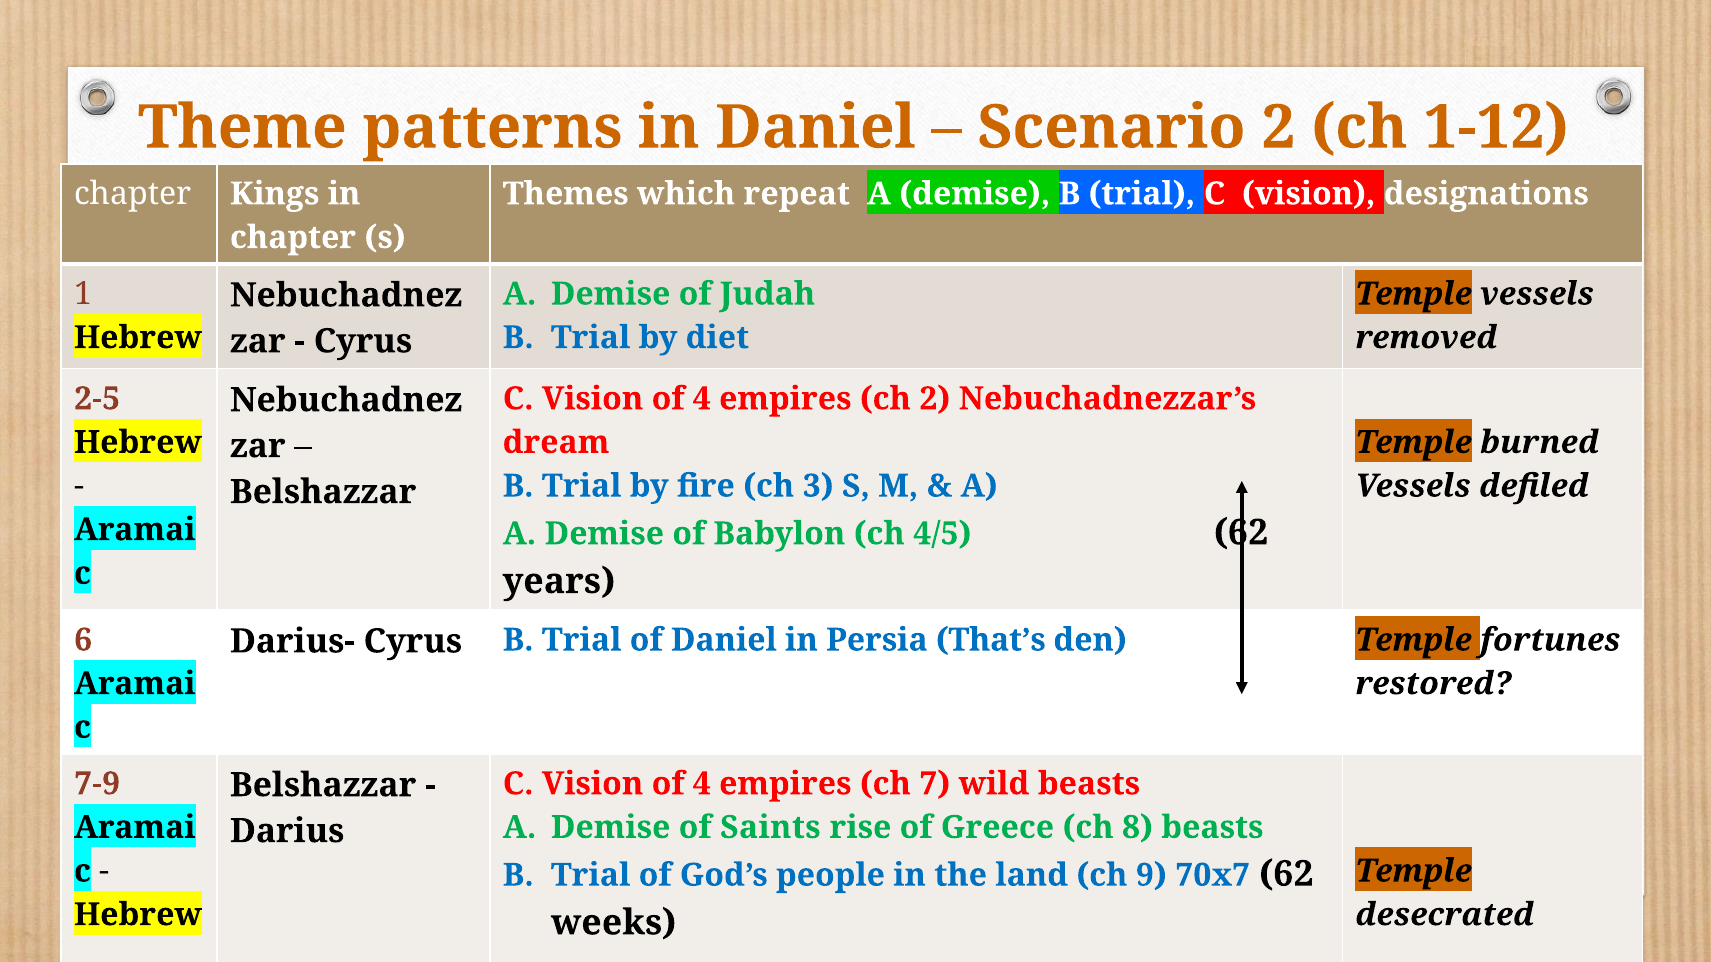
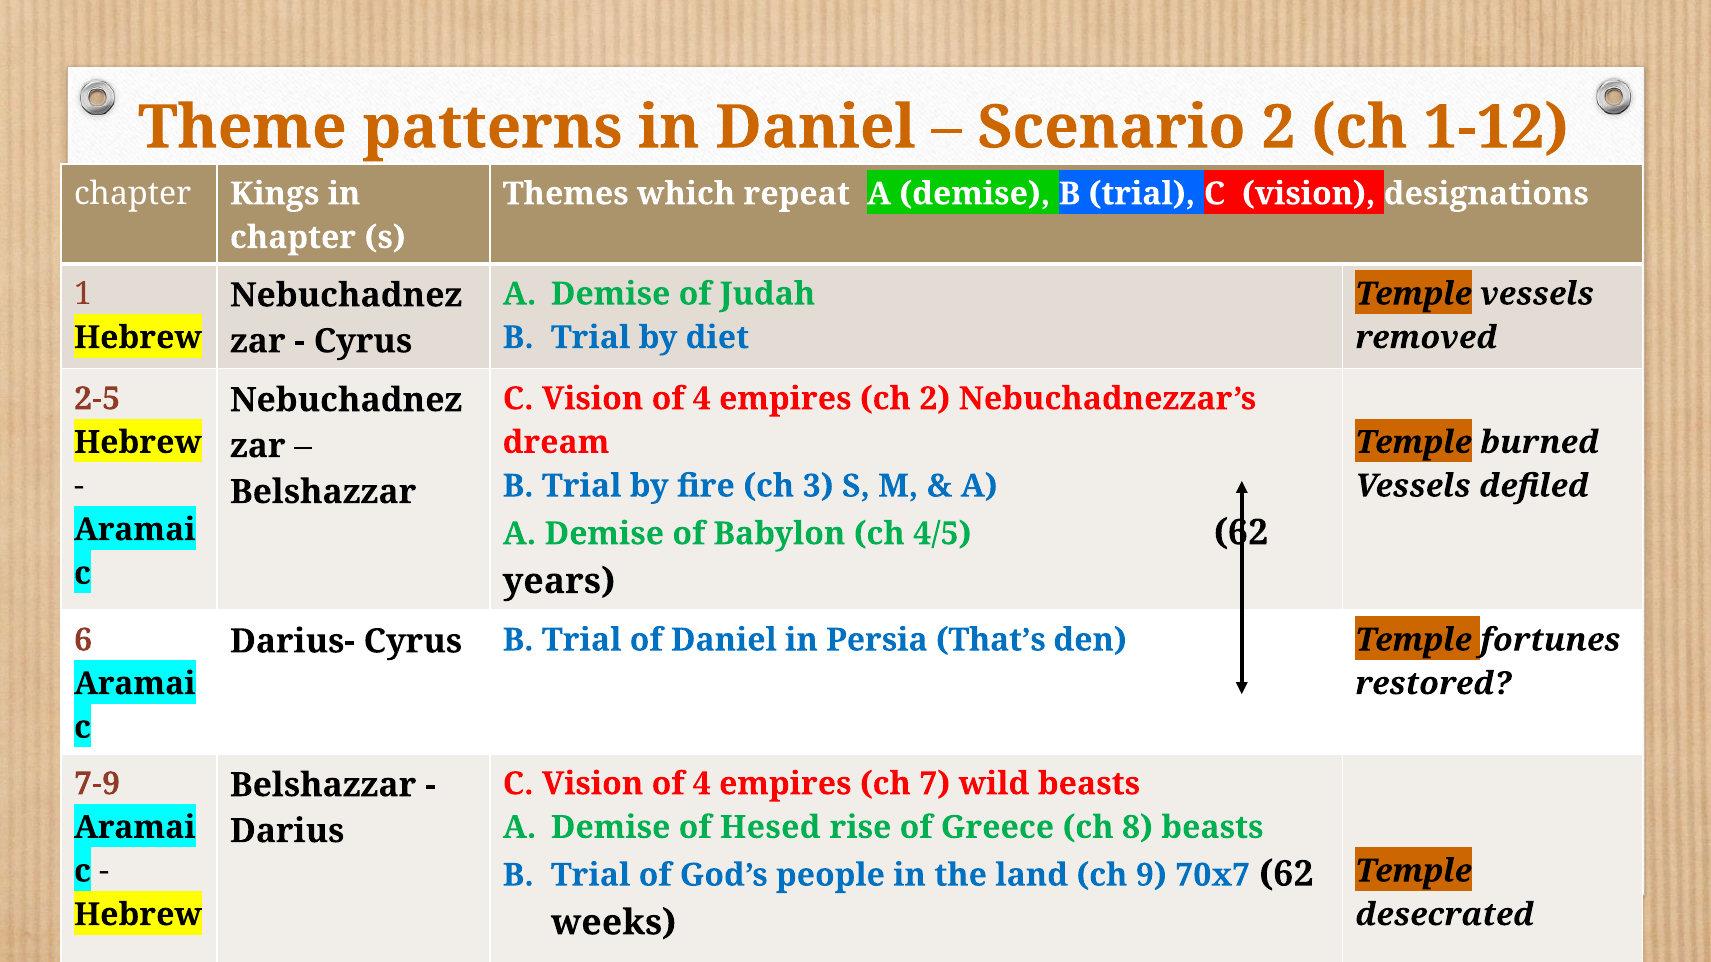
of Saints: Saints -> Hesed
